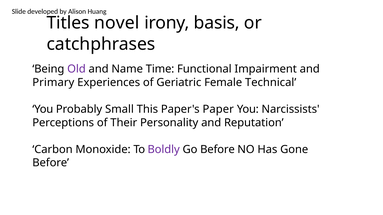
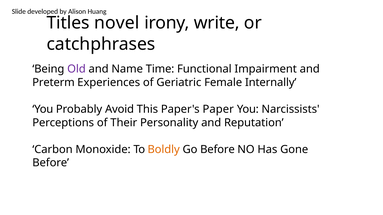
basis: basis -> write
Primary: Primary -> Preterm
Technical: Technical -> Internally
Small: Small -> Avoid
Boldly colour: purple -> orange
